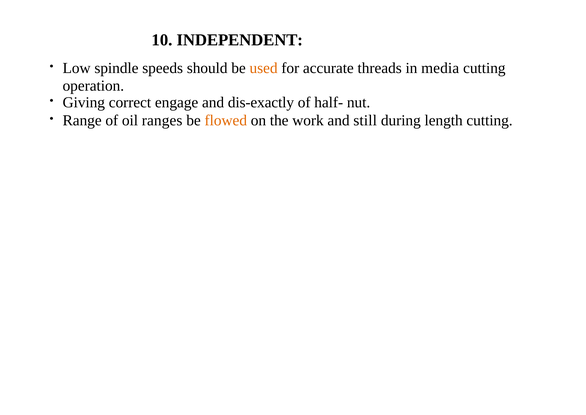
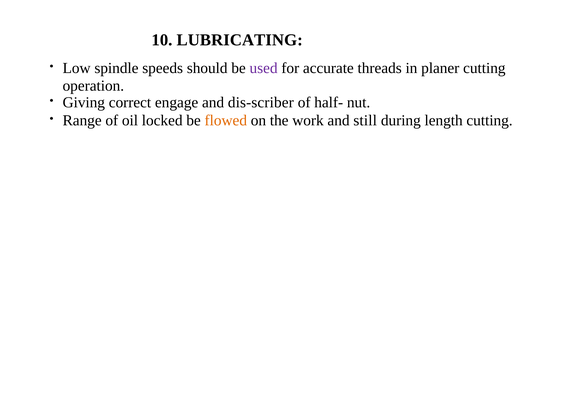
INDEPENDENT: INDEPENDENT -> LUBRICATING
used colour: orange -> purple
media: media -> planer
dis-exactly: dis-exactly -> dis-scriber
ranges: ranges -> locked
